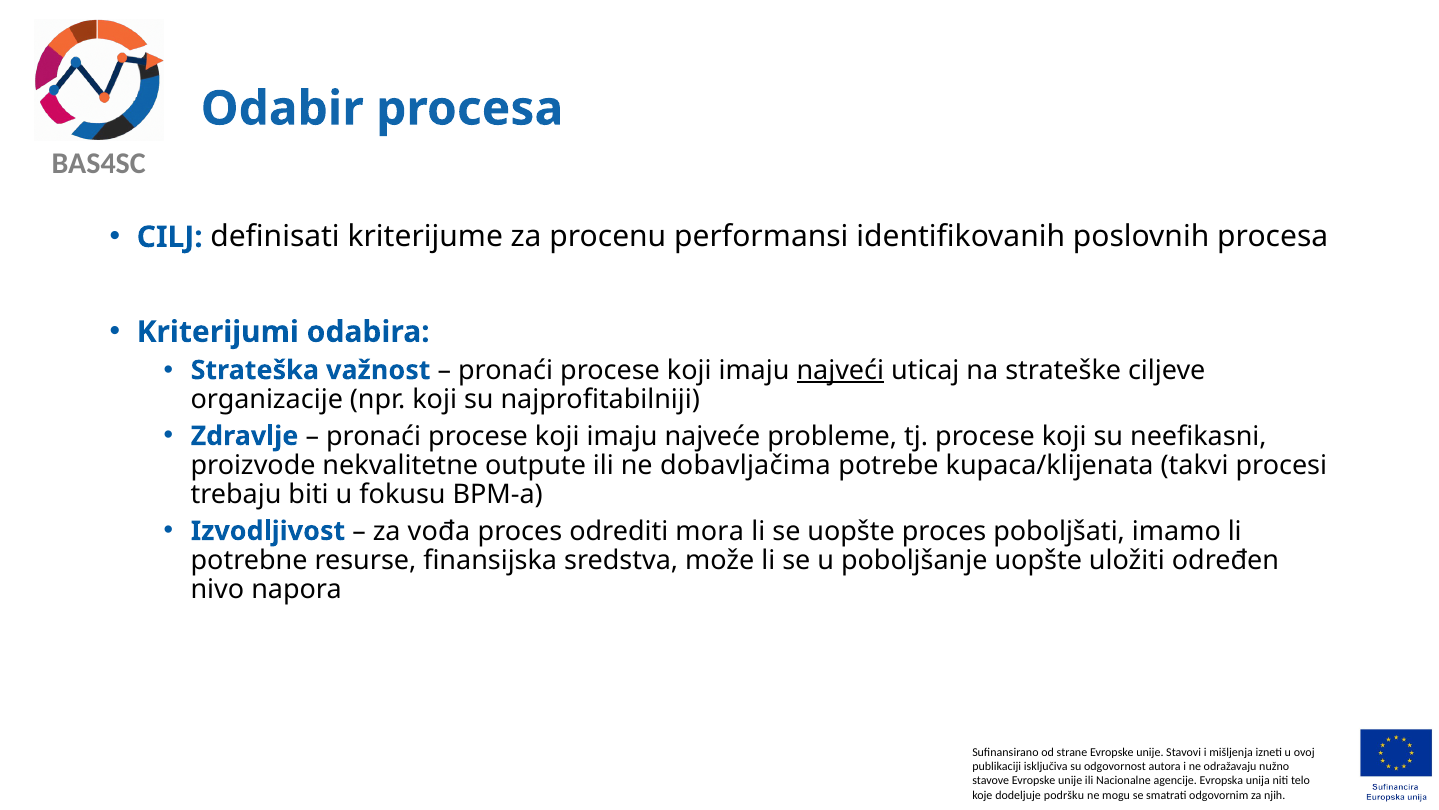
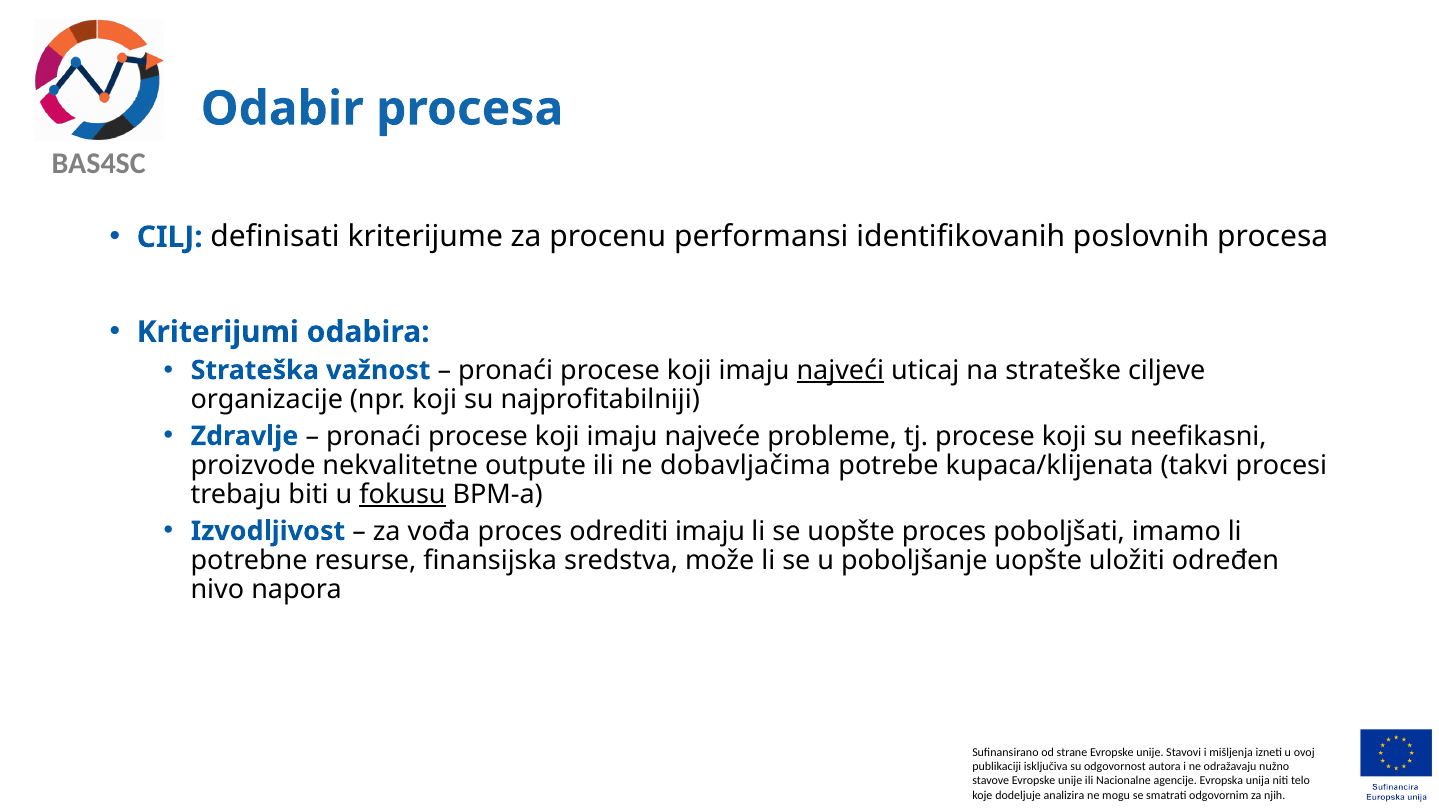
fokusu underline: none -> present
odrediti mora: mora -> imaju
podršku: podršku -> analizira
